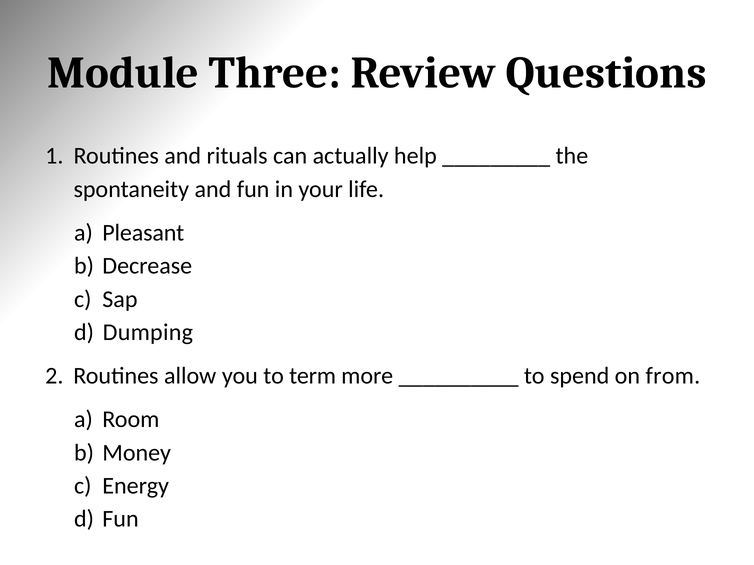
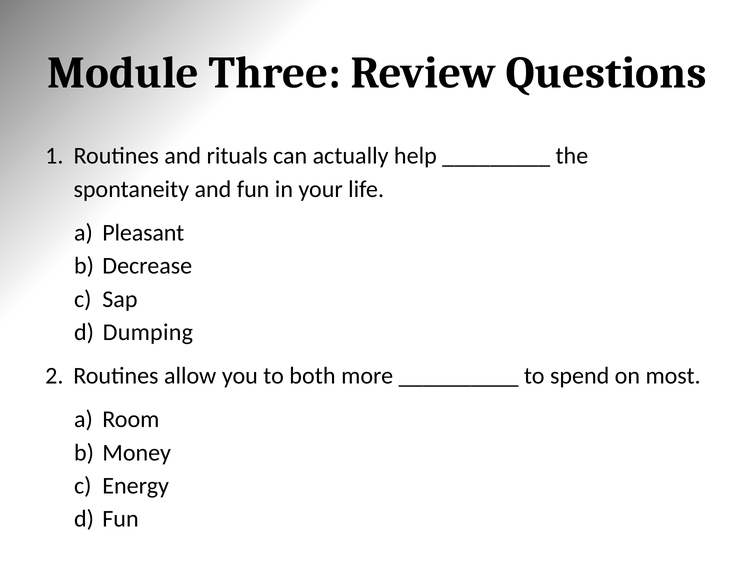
term: term -> both
from: from -> most
